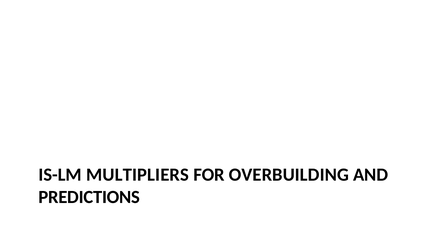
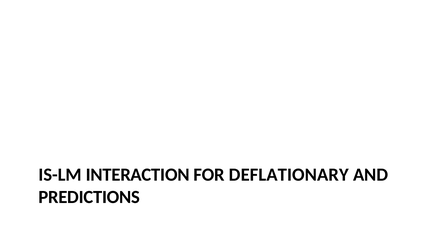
MULTIPLIERS: MULTIPLIERS -> INTERACTION
OVERBUILDING: OVERBUILDING -> DEFLATIONARY
